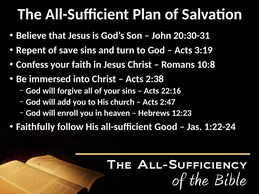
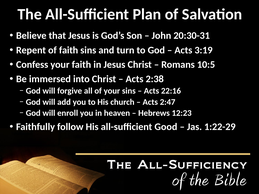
of save: save -> faith
10:8: 10:8 -> 10:5
1:22-24: 1:22-24 -> 1:22-29
